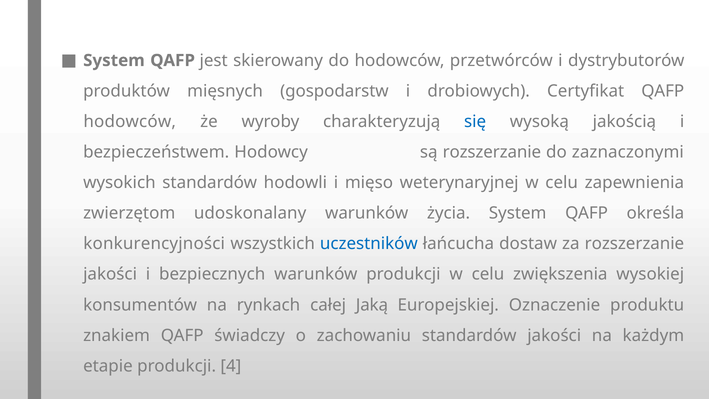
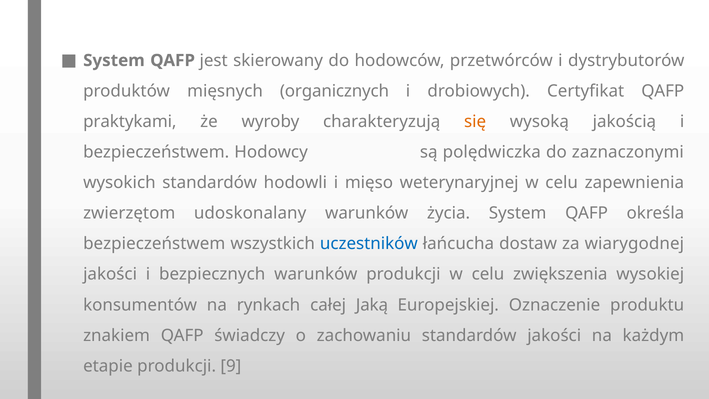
gospodarstw: gospodarstw -> organicznych
hodowców at (130, 122): hodowców -> praktykami
się colour: blue -> orange
są rozszerzanie: rozszerzanie -> polędwiczka
konkurencyjności at (154, 244): konkurencyjności -> bezpieczeństwem
za rozszerzanie: rozszerzanie -> wiarygodnej
4: 4 -> 9
